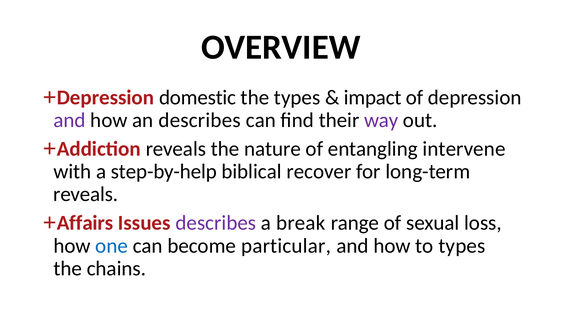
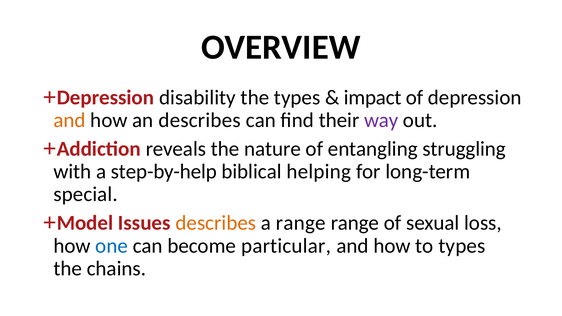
domestic: domestic -> disability
and at (69, 120) colour: purple -> orange
intervene: intervene -> struggling
recover: recover -> helping
reveals at (86, 194): reveals -> special
Affairs: Affairs -> Model
describes at (216, 223) colour: purple -> orange
a break: break -> range
